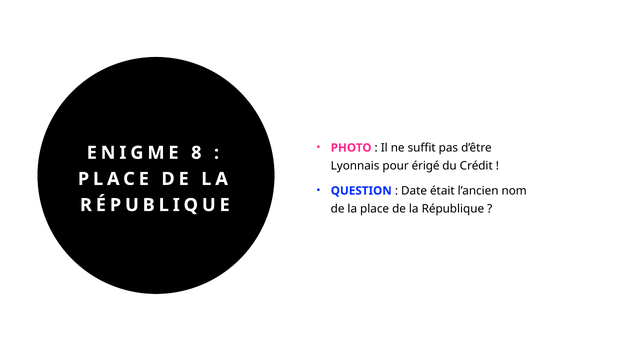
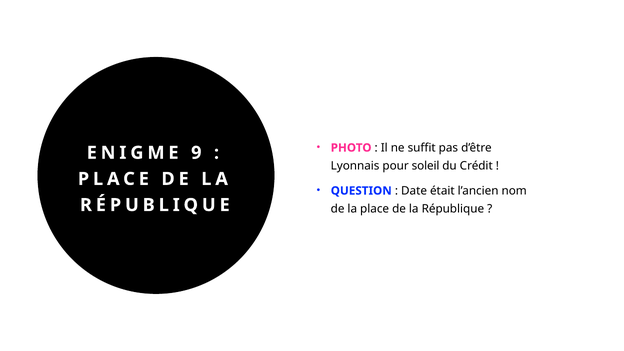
8: 8 -> 9
érigé: érigé -> soleil
